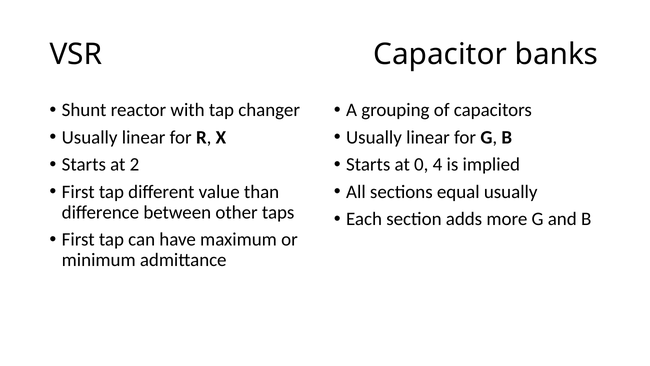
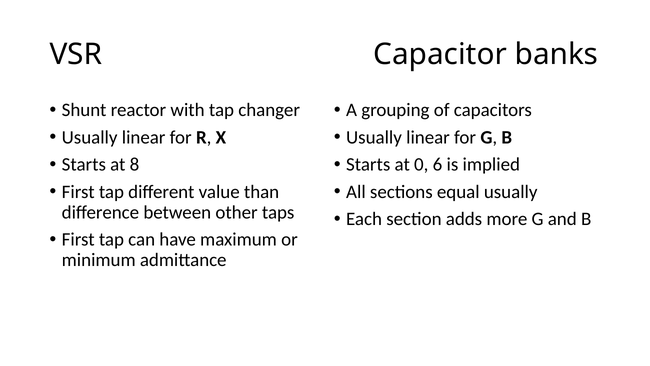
2: 2 -> 8
4: 4 -> 6
